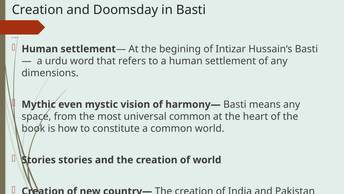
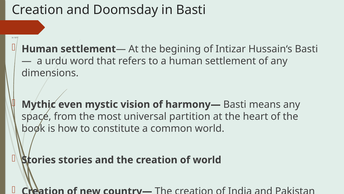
universal common: common -> partition
